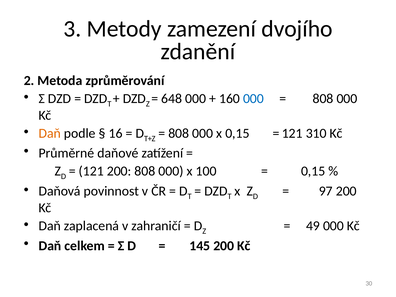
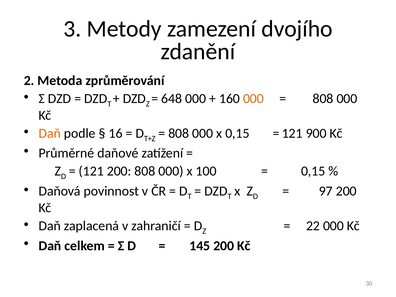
000 at (253, 99) colour: blue -> orange
310: 310 -> 900
49: 49 -> 22
